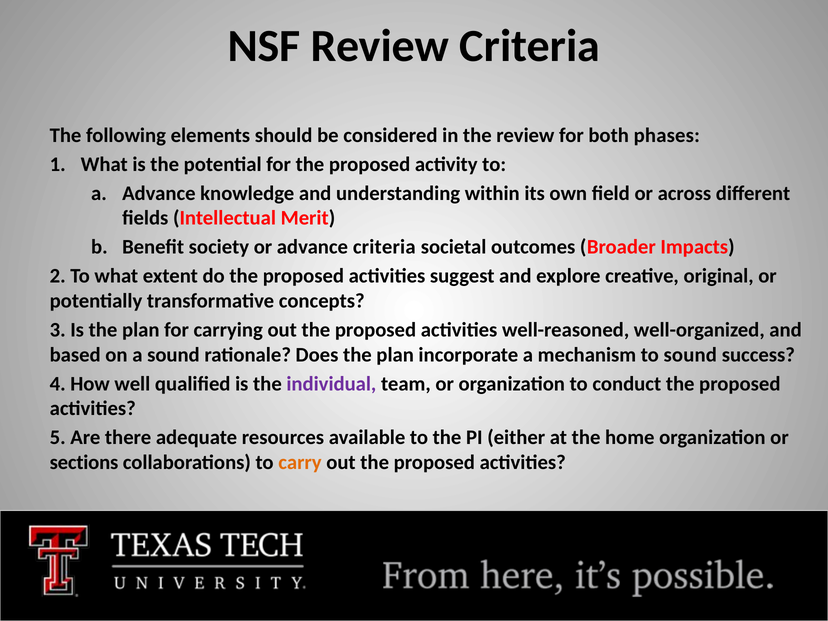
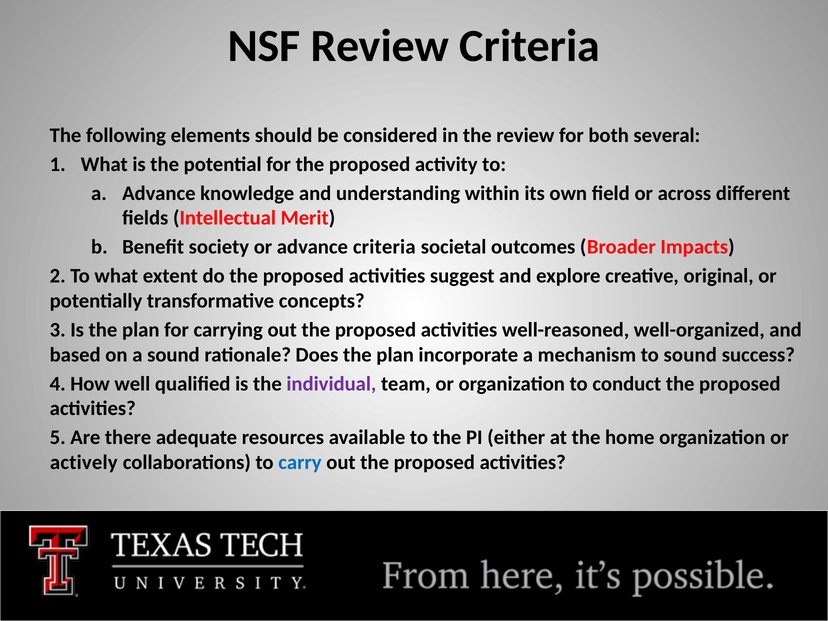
phases: phases -> several
sections: sections -> actively
carry colour: orange -> blue
